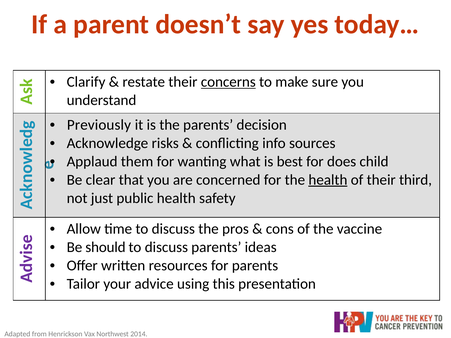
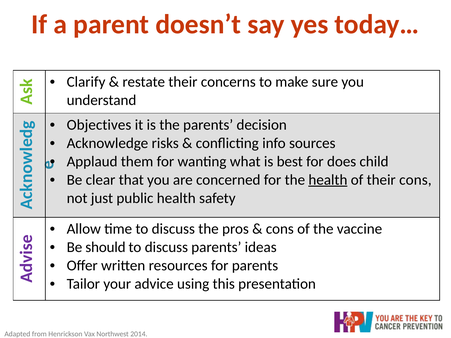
concerns underline: present -> none
Previously: Previously -> Objectives
their third: third -> cons
